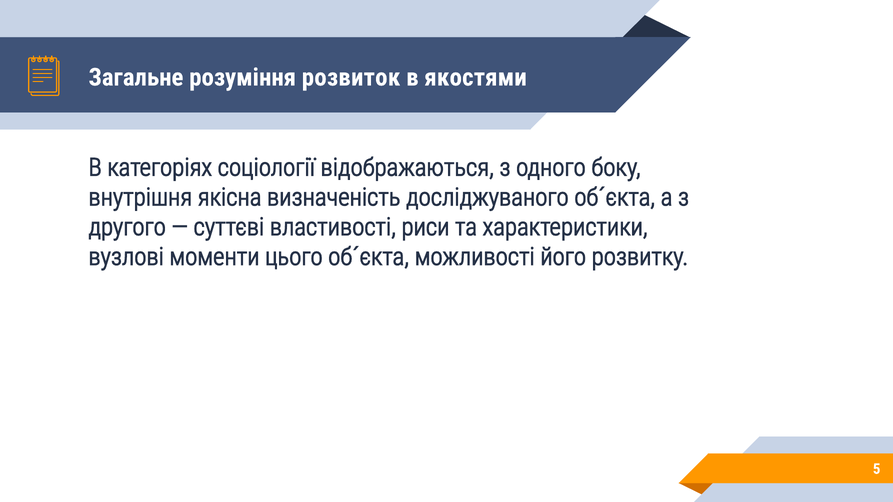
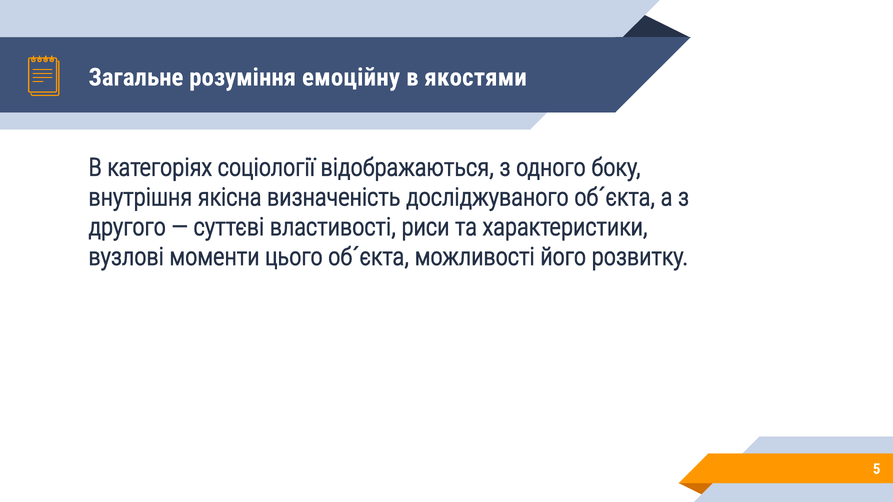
розвиток: розвиток -> емоційну
